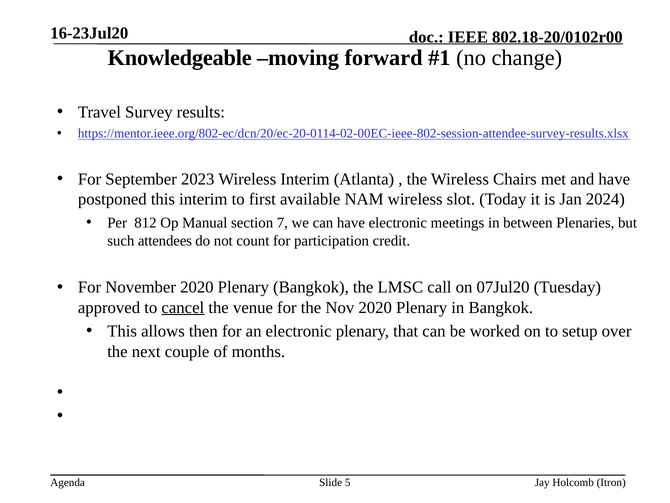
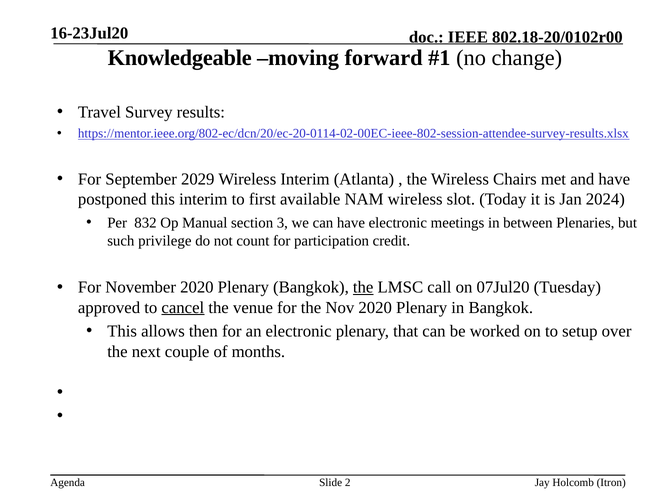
2023: 2023 -> 2029
812: 812 -> 832
7: 7 -> 3
attendees: attendees -> privilege
the at (363, 287) underline: none -> present
5: 5 -> 2
